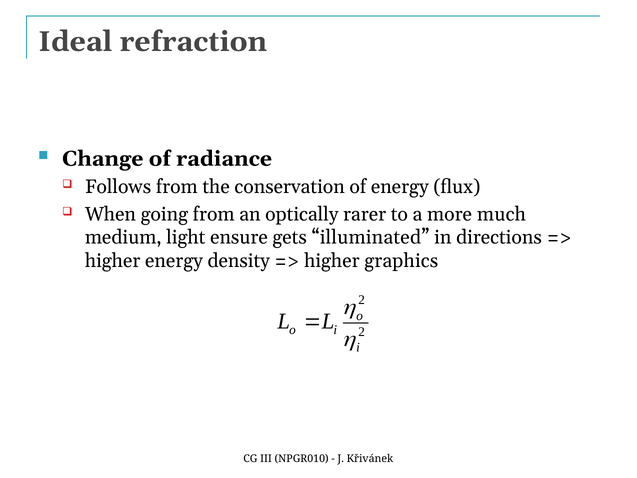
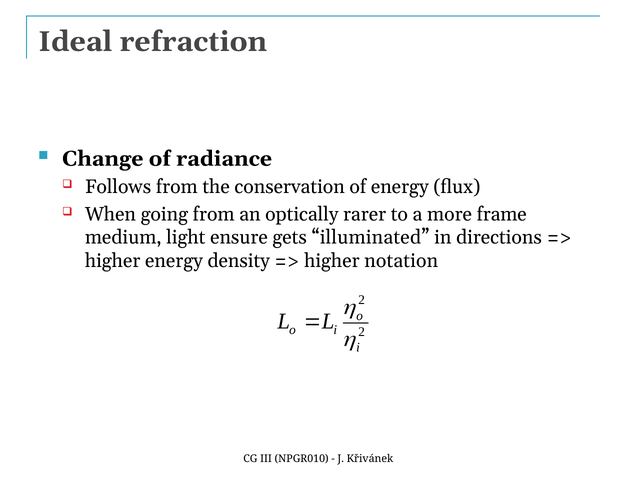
much: much -> frame
graphics: graphics -> notation
